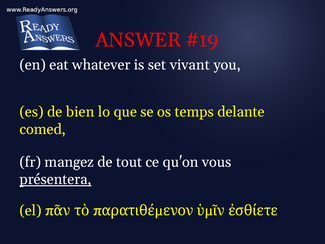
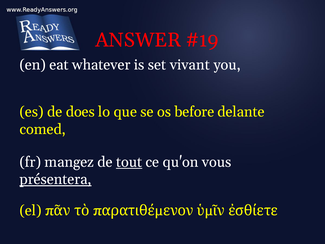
bien: bien -> does
temps: temps -> before
tout underline: none -> present
